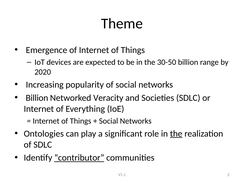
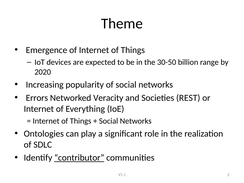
Billion at (37, 98): Billion -> Errors
Societies SDLC: SDLC -> REST
the at (176, 134) underline: present -> none
